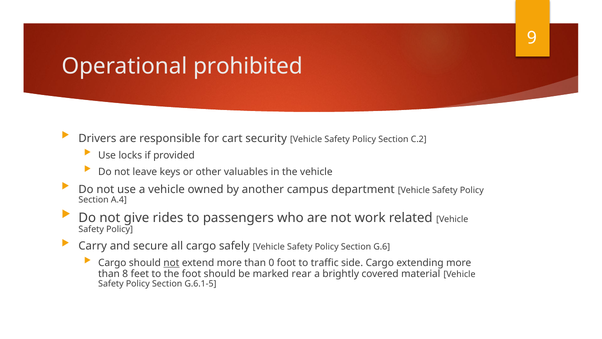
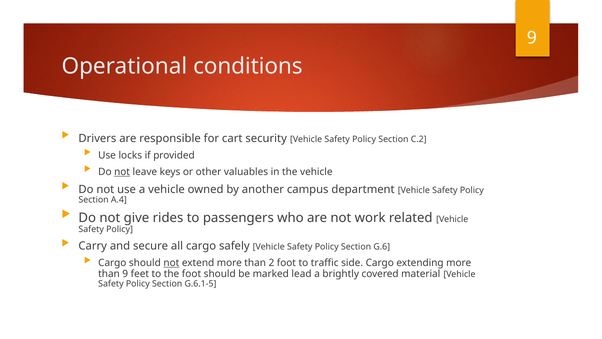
prohibited: prohibited -> conditions
not at (122, 172) underline: none -> present
0: 0 -> 2
than 8: 8 -> 9
rear: rear -> lead
